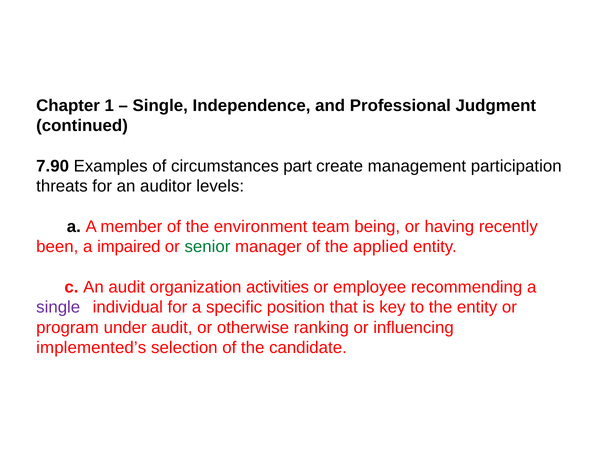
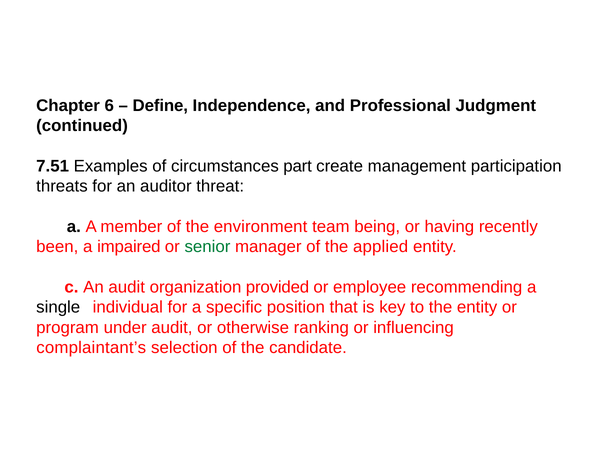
1: 1 -> 6
Single at (160, 106): Single -> Define
7.90: 7.90 -> 7.51
levels: levels -> threat
activities: activities -> provided
single at (58, 308) colour: purple -> black
implemented’s: implemented’s -> complaintant’s
